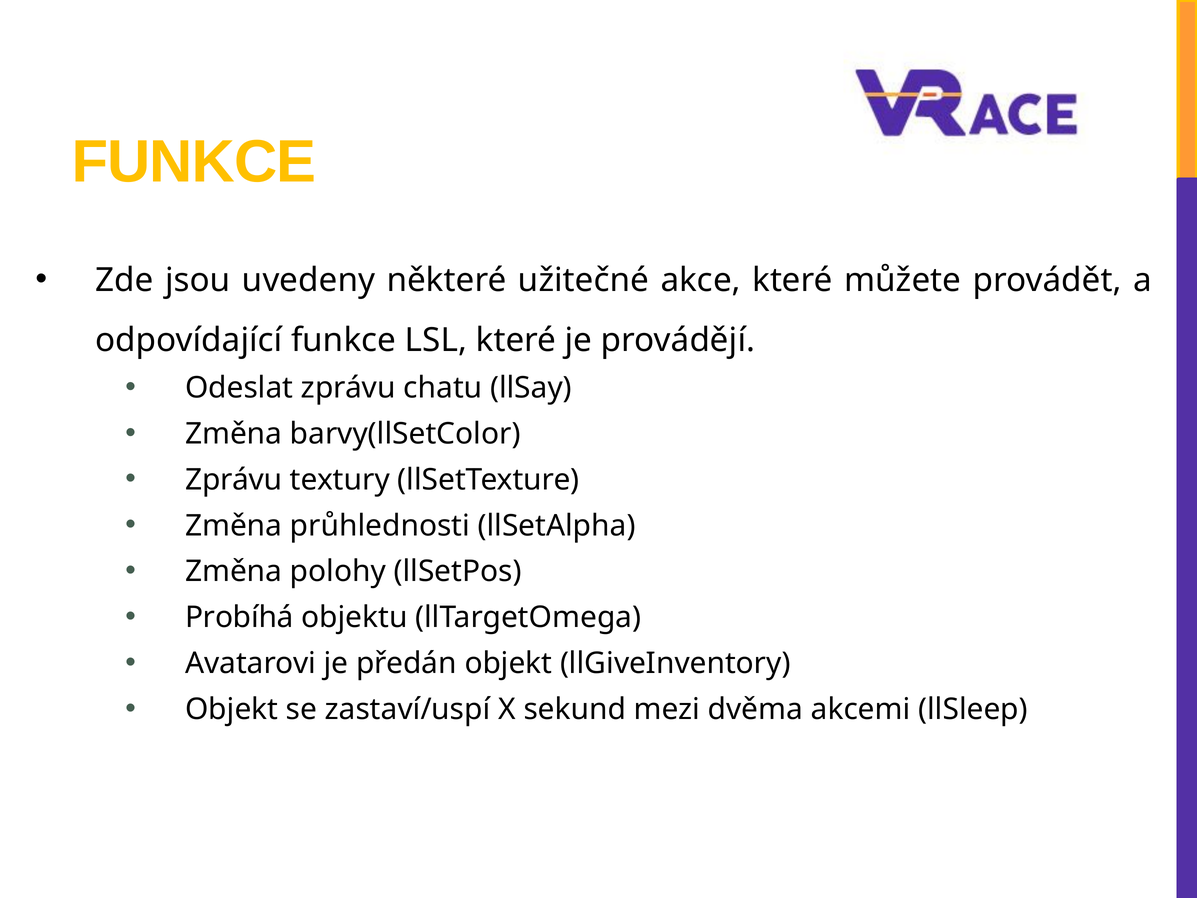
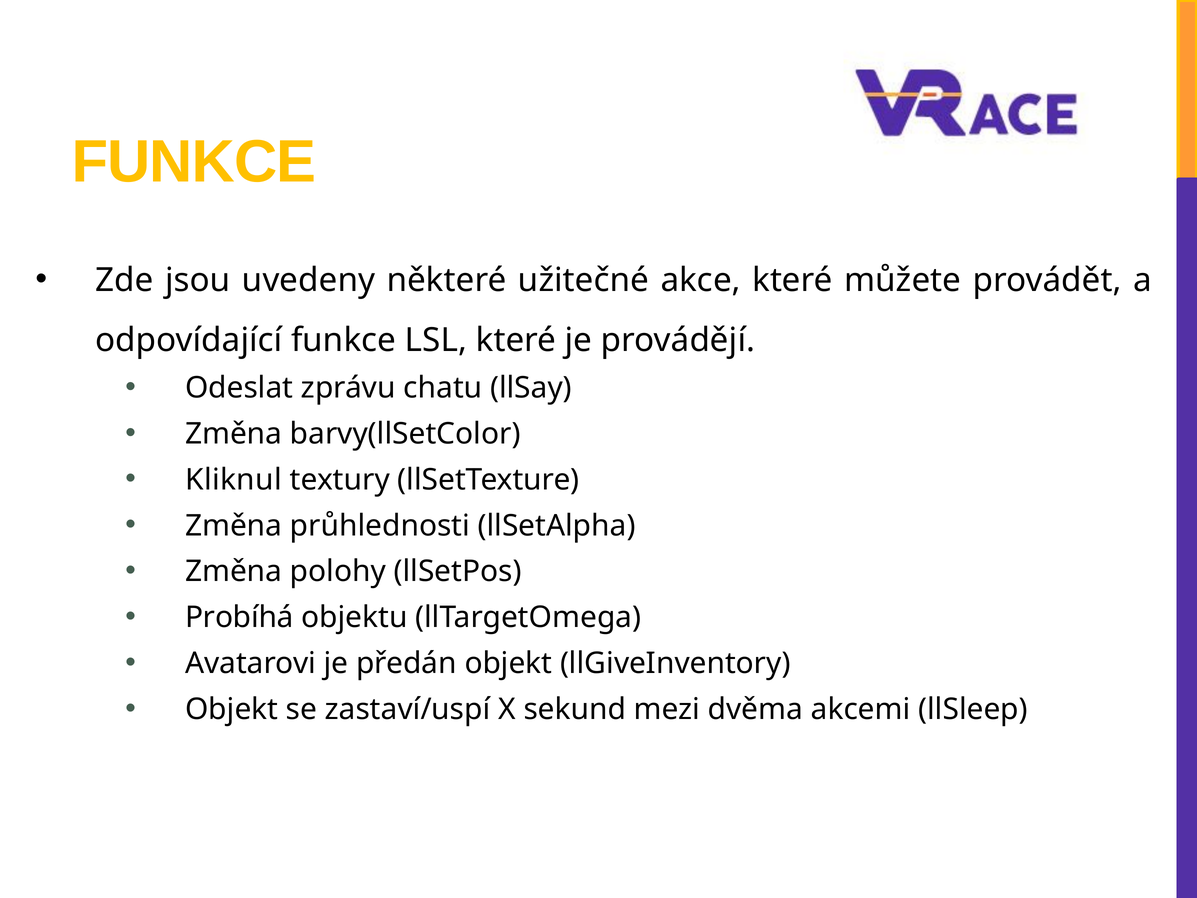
Zprávu at (234, 480): Zprávu -> Kliknul
